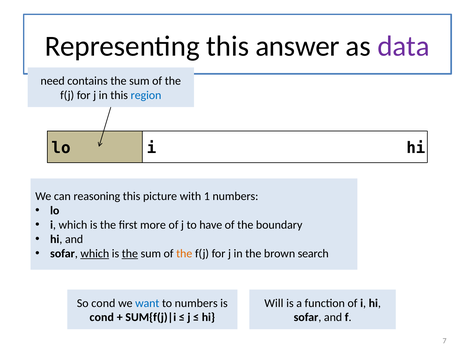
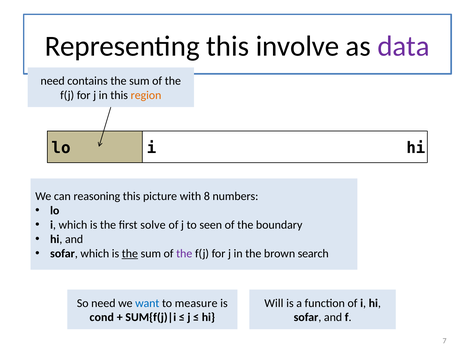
answer: answer -> involve
region colour: blue -> orange
1: 1 -> 8
more: more -> solve
have: have -> seen
which at (95, 253) underline: present -> none
the at (184, 253) colour: orange -> purple
So cond: cond -> need
to numbers: numbers -> measure
